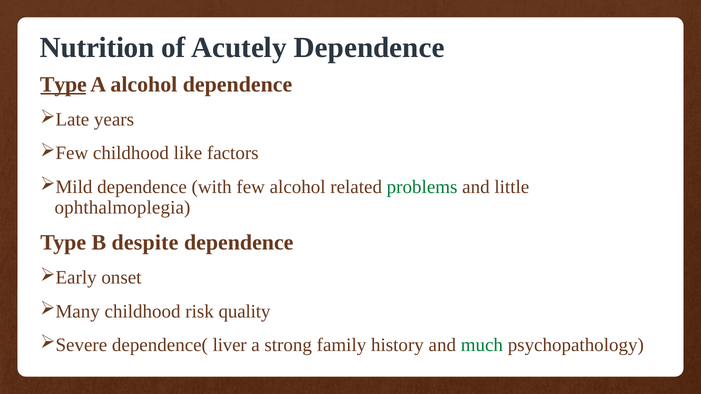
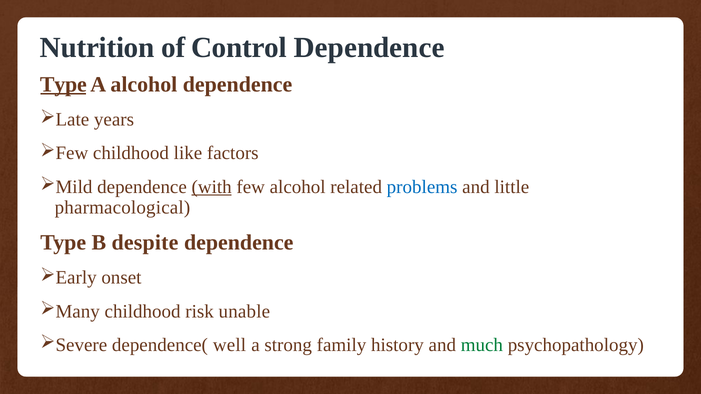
Acutely: Acutely -> Control
with underline: none -> present
problems colour: green -> blue
ophthalmoplegia: ophthalmoplegia -> pharmacological
quality: quality -> unable
liver: liver -> well
